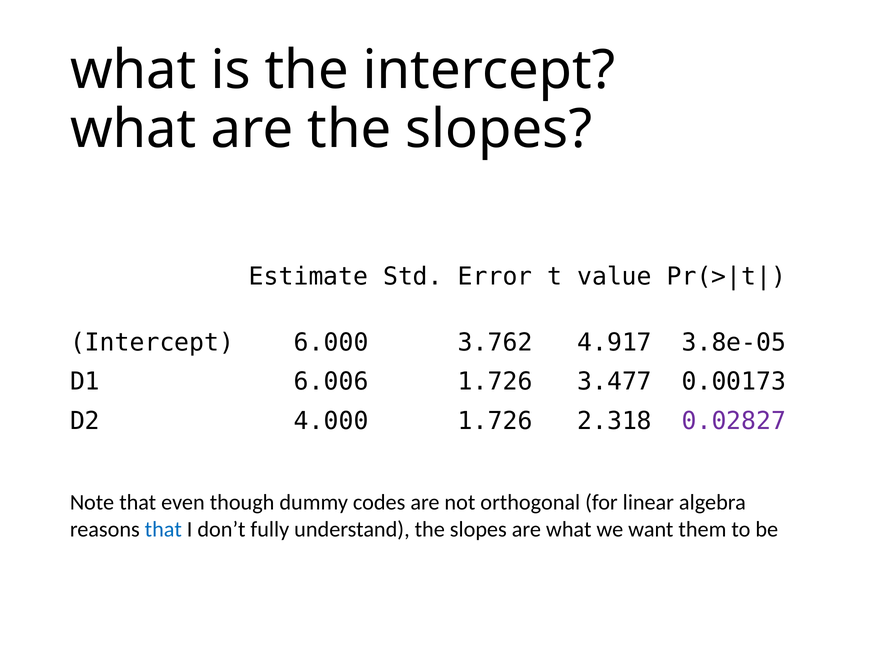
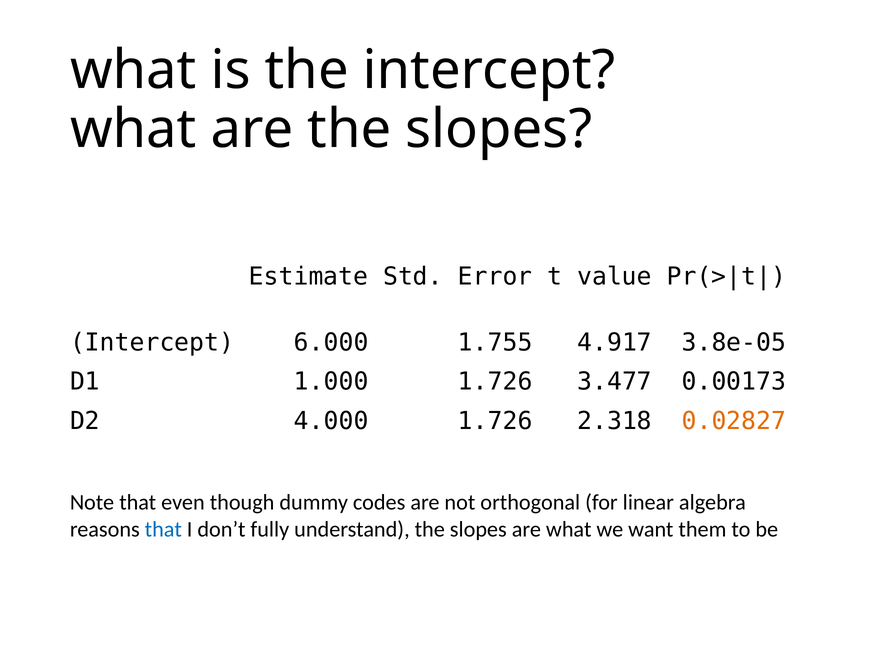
3.762: 3.762 -> 1.755
6.006: 6.006 -> 1.000
0.02827 colour: purple -> orange
